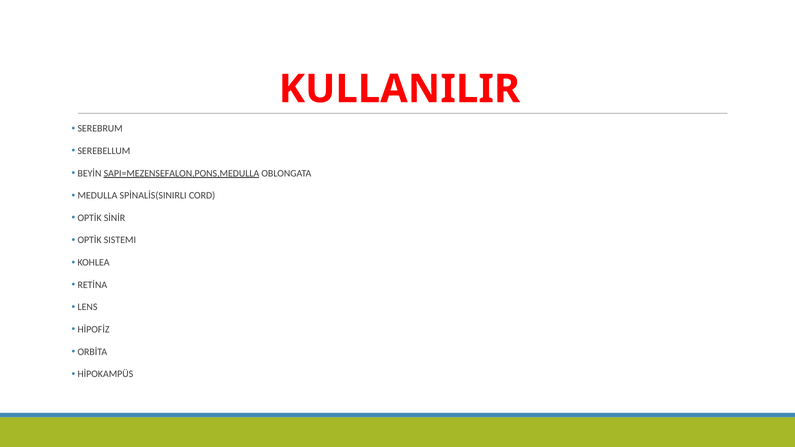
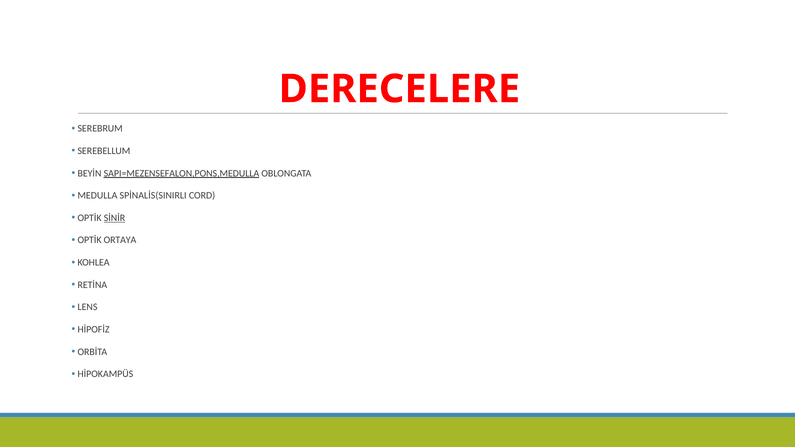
KULLANILIR: KULLANILIR -> DERECELERE
SİNİR underline: none -> present
SISTEMI: SISTEMI -> ORTAYA
